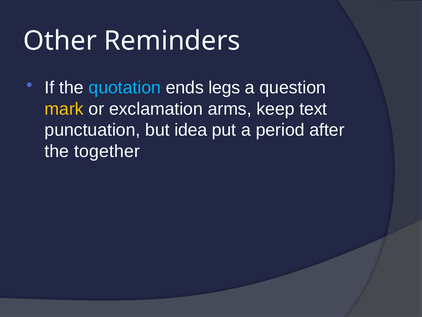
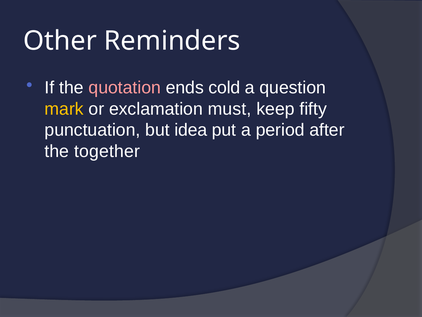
quotation colour: light blue -> pink
legs: legs -> cold
arms: arms -> must
text: text -> fifty
